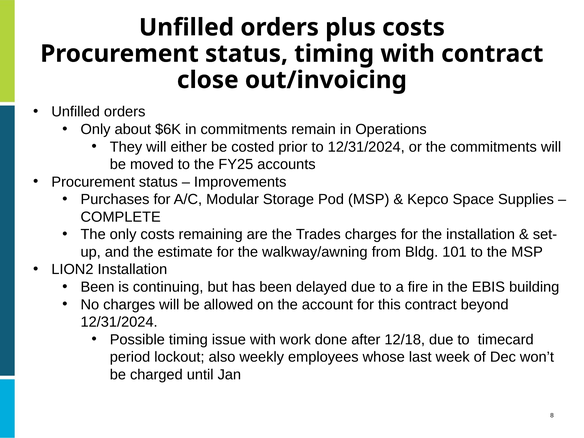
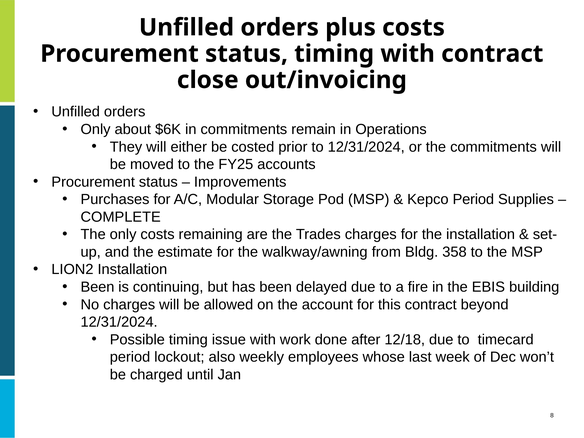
Kepco Space: Space -> Period
101: 101 -> 358
